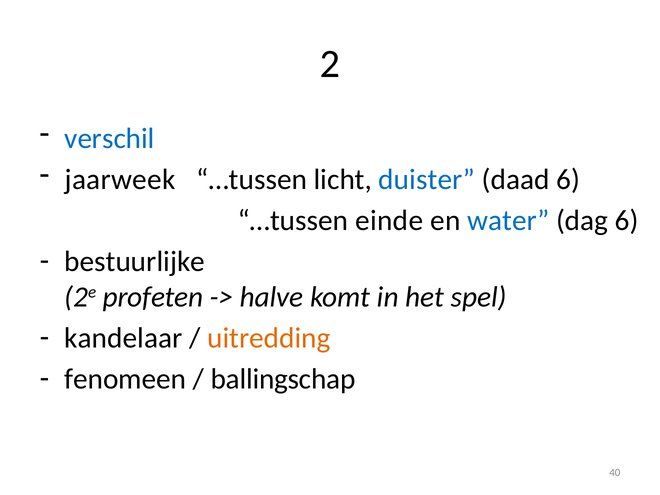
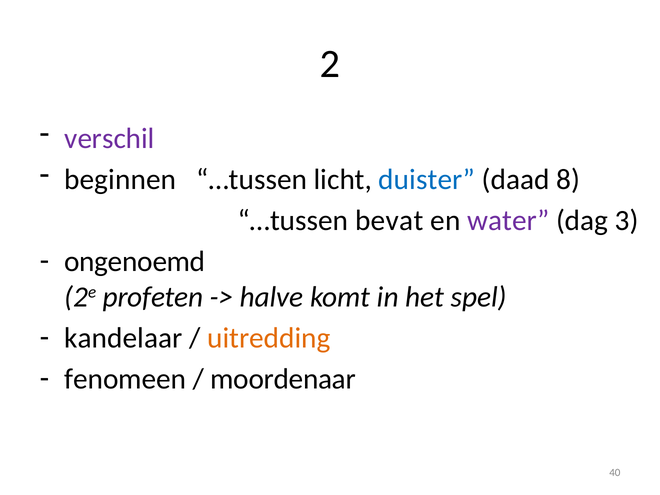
verschil colour: blue -> purple
jaarweek: jaarweek -> beginnen
daad 6: 6 -> 8
einde: einde -> bevat
water colour: blue -> purple
dag 6: 6 -> 3
bestuurlijke: bestuurlijke -> ongenoemd
ballingschap: ballingschap -> moordenaar
